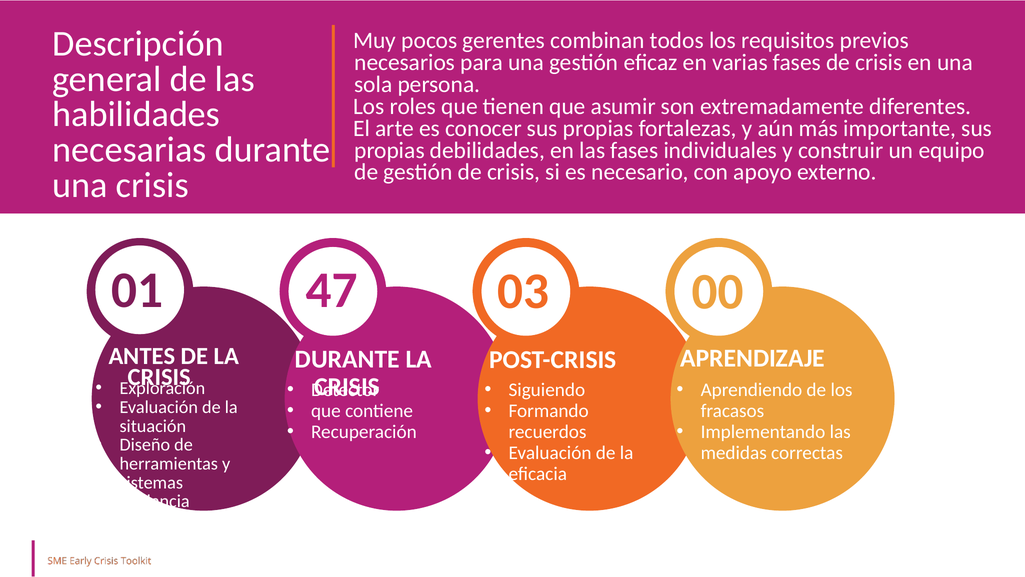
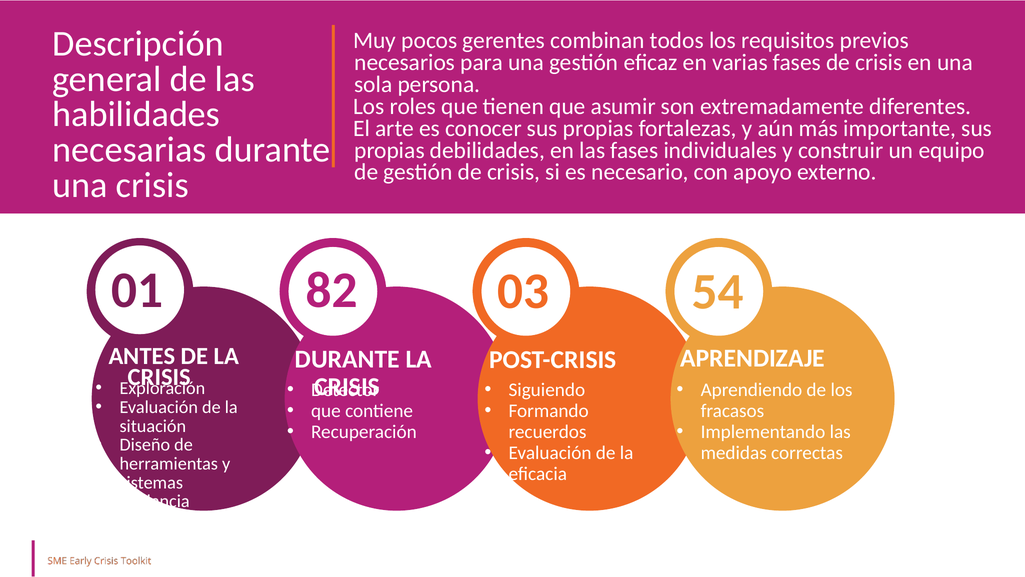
47: 47 -> 82
00: 00 -> 54
